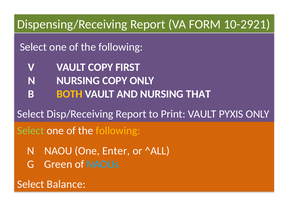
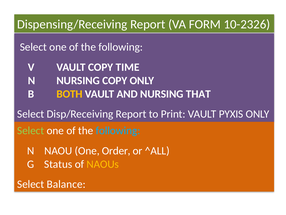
10-2921: 10-2921 -> 10-2326
FIRST: FIRST -> TIME
following at (118, 130) colour: yellow -> light blue
Enter: Enter -> Order
Green: Green -> Status
NAOUs colour: light blue -> yellow
